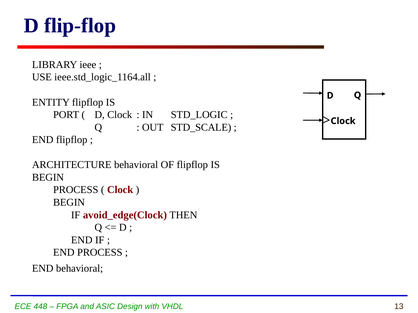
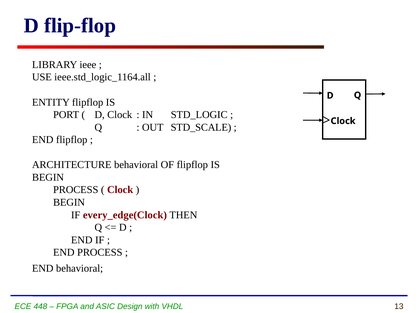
avoid_edge(Clock: avoid_edge(Clock -> every_edge(Clock
